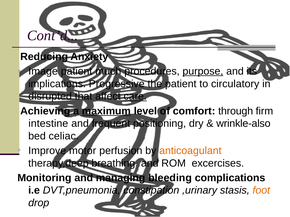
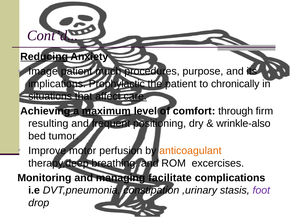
Reducing underline: none -> present
purpose underline: present -> none
Progressive: Progressive -> Prophylactic
circulatory: circulatory -> chronically
disrupted: disrupted -> situations
intestine: intestine -> resulting
celiac: celiac -> tumor
bleeding: bleeding -> facilitate
foot colour: orange -> purple
